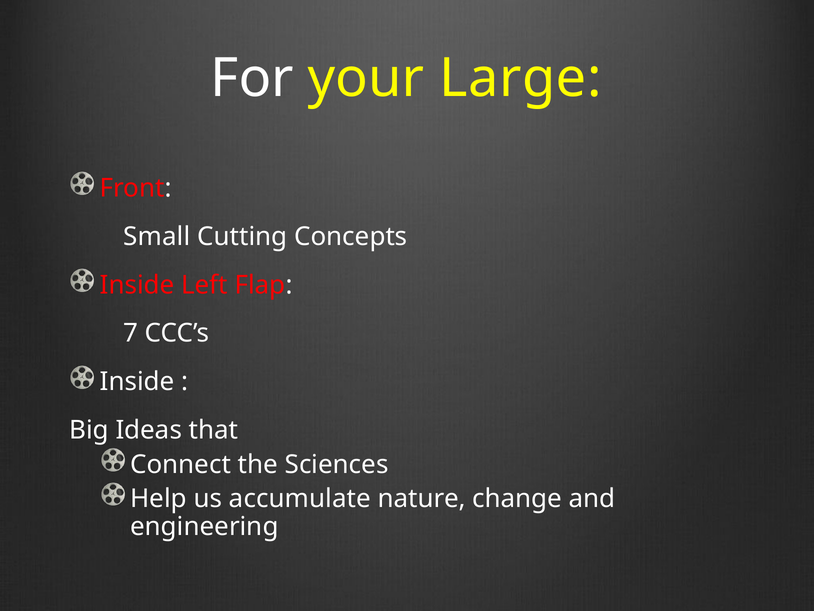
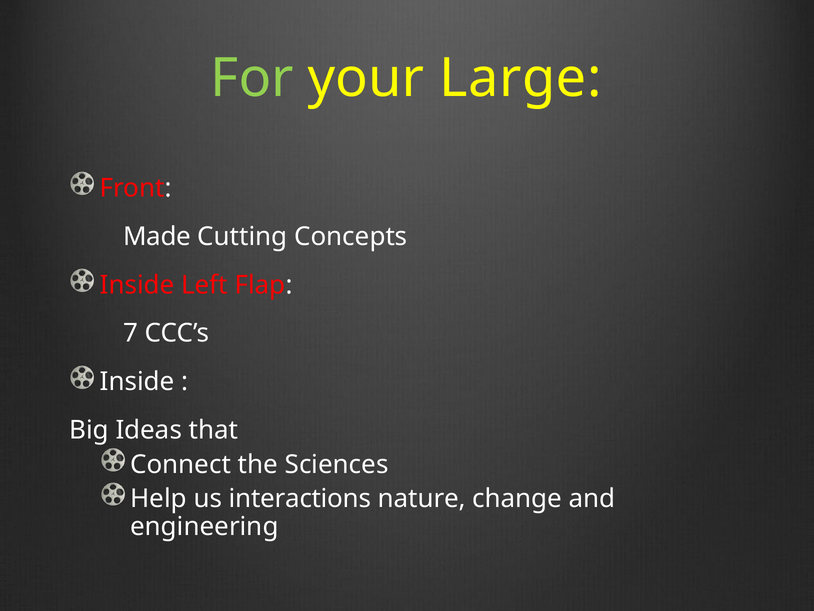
For colour: white -> light green
Small: Small -> Made
accumulate: accumulate -> interactions
